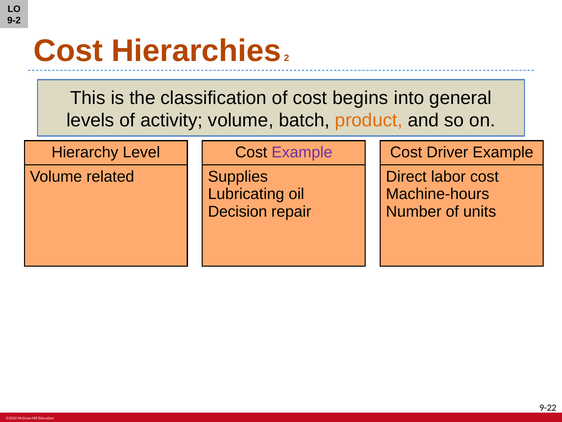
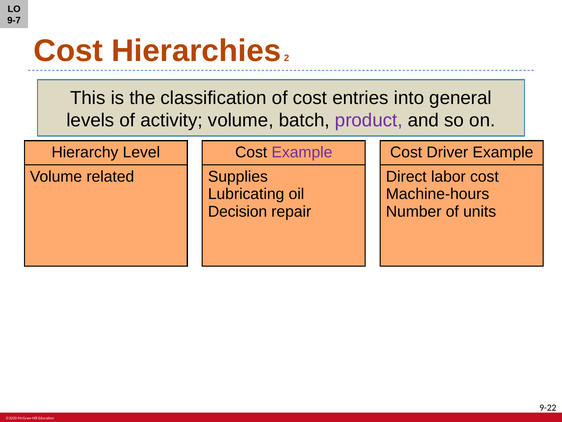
9-2: 9-2 -> 9-7
begins: begins -> entries
product colour: orange -> purple
